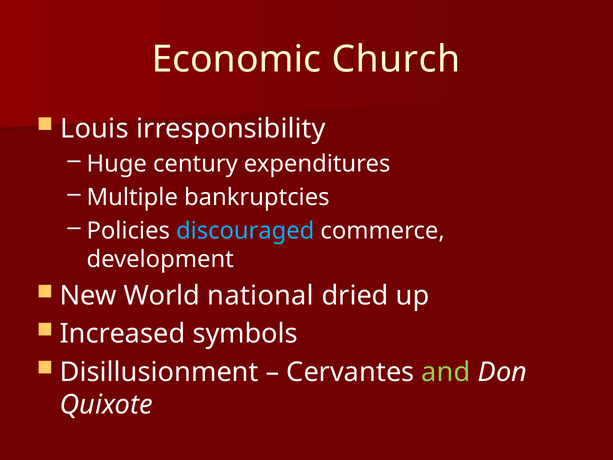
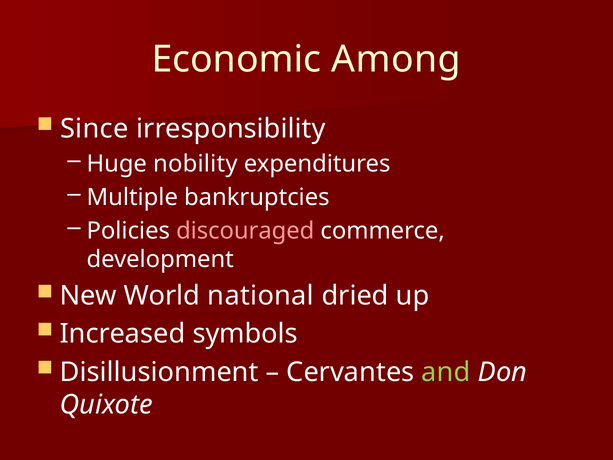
Church: Church -> Among
Louis: Louis -> Since
century: century -> nobility
discouraged colour: light blue -> pink
